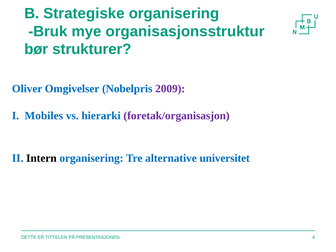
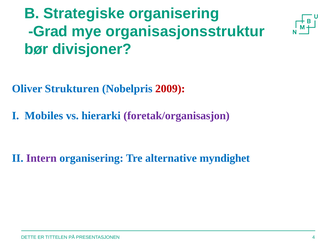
Bruk: Bruk -> Grad
strukturer: strukturer -> divisjoner
Omgivelser: Omgivelser -> Strukturen
2009 colour: purple -> red
Intern colour: black -> purple
universitet: universitet -> myndighet
